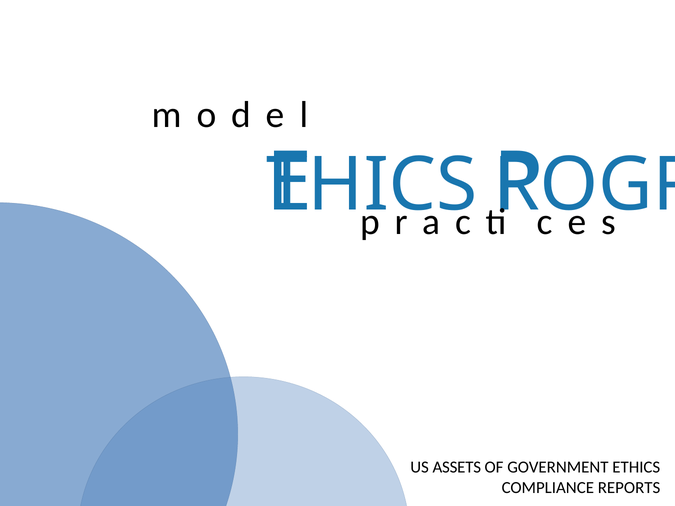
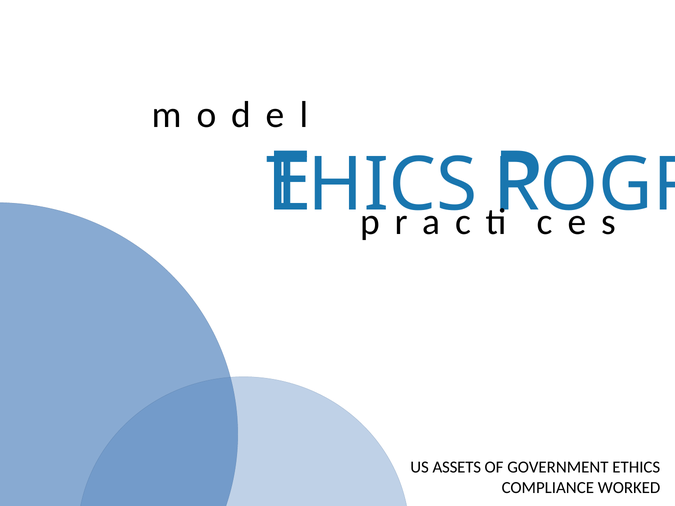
REPORTS: REPORTS -> WORKED
